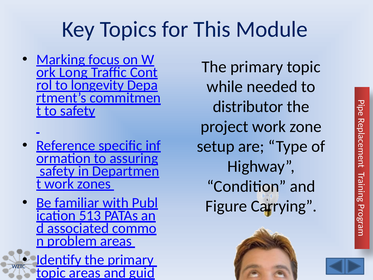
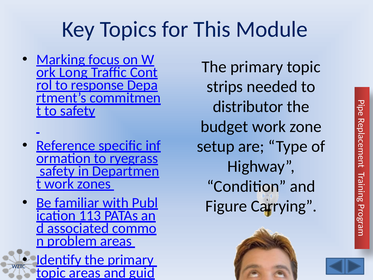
longevity: longevity -> response
while: while -> strips
project: project -> budget
assuring: assuring -> ryegrass
513: 513 -> 113
